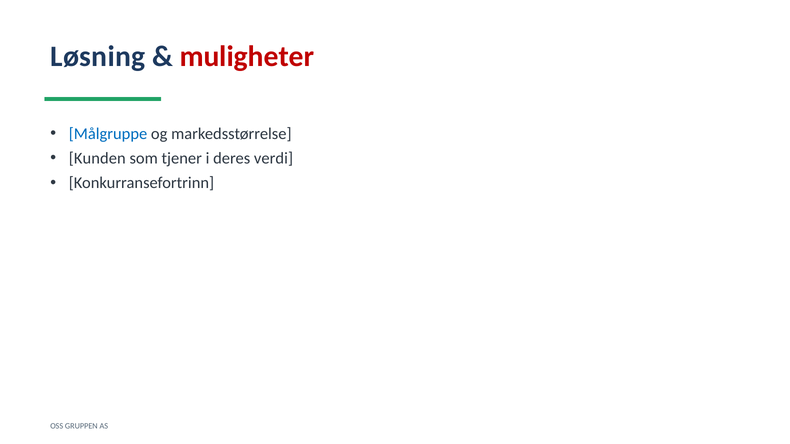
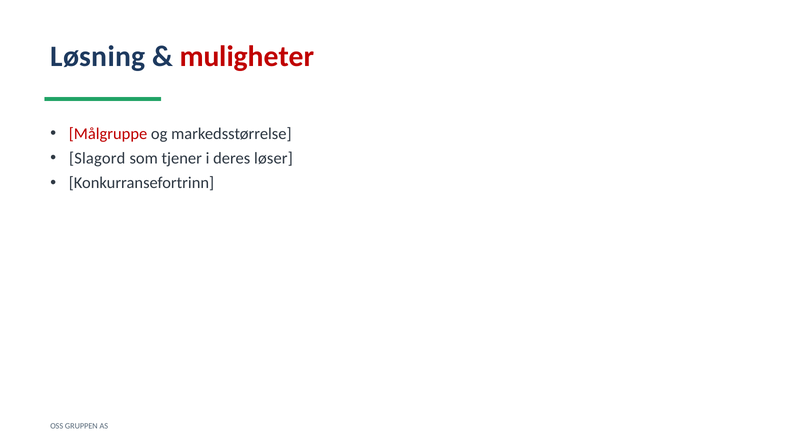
Målgruppe colour: blue -> red
Kunden: Kunden -> Slagord
verdi: verdi -> løser
